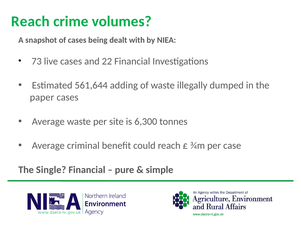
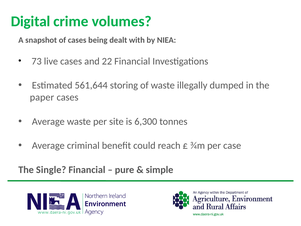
Reach at (30, 21): Reach -> Digital
adding: adding -> storing
